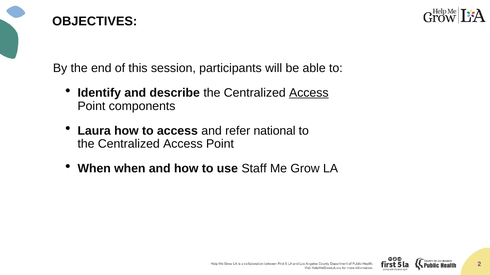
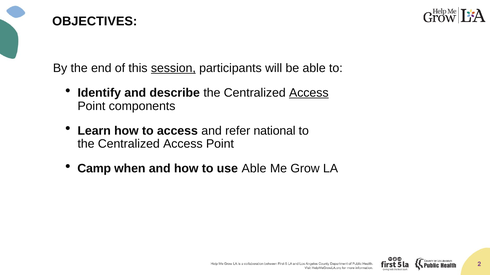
session underline: none -> present
Laura: Laura -> Learn
When at (94, 169): When -> Camp
use Staff: Staff -> Able
